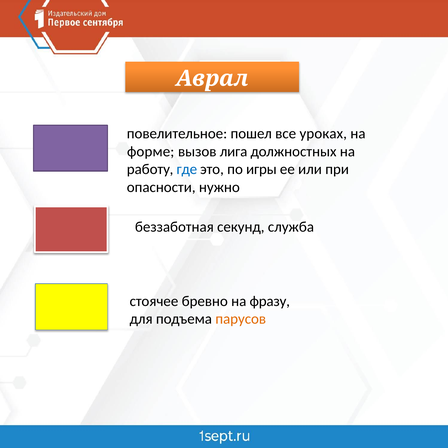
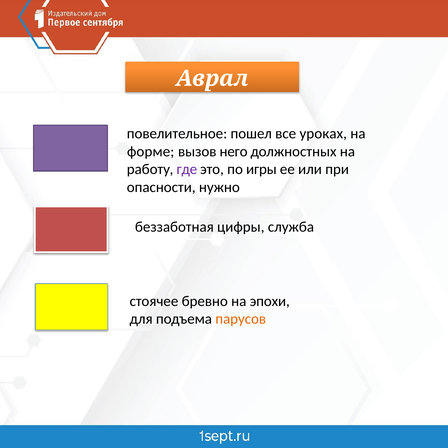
лига: лига -> него
где colour: blue -> purple
секунд: секунд -> цифры
фразу: фразу -> эпохи
